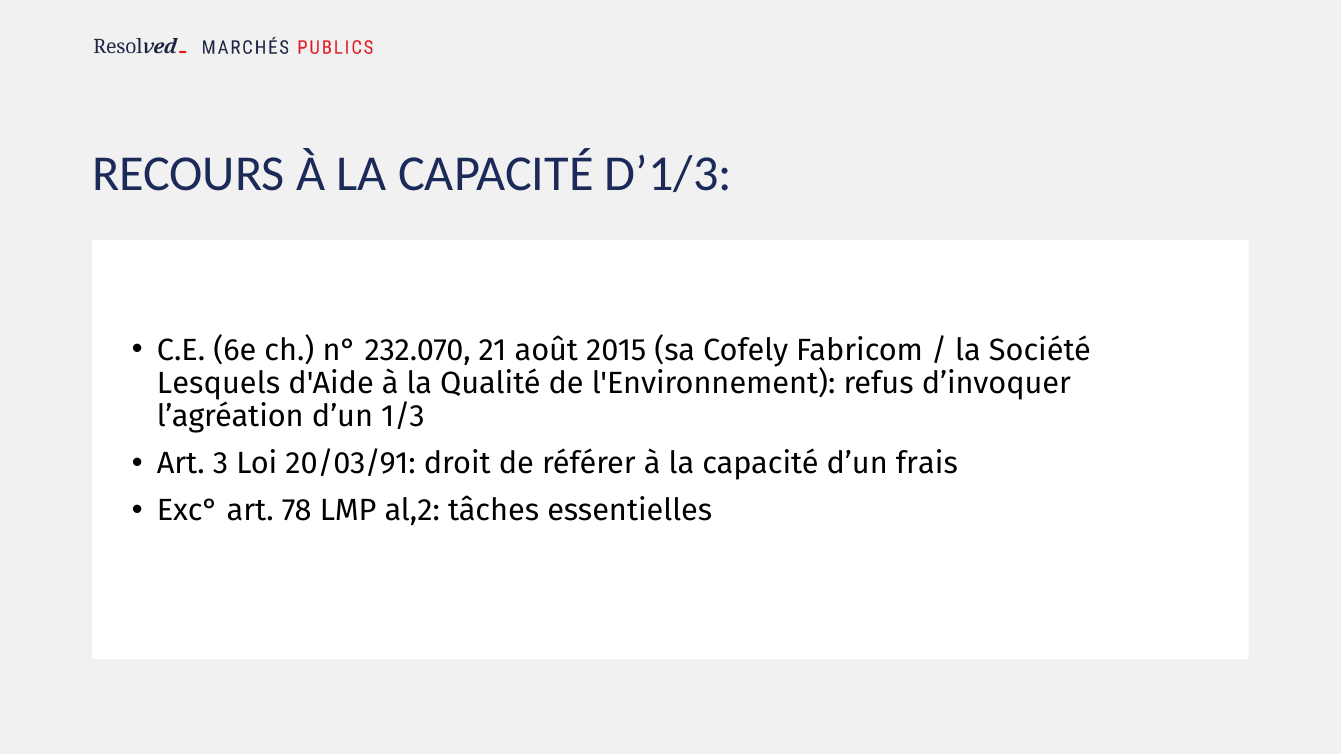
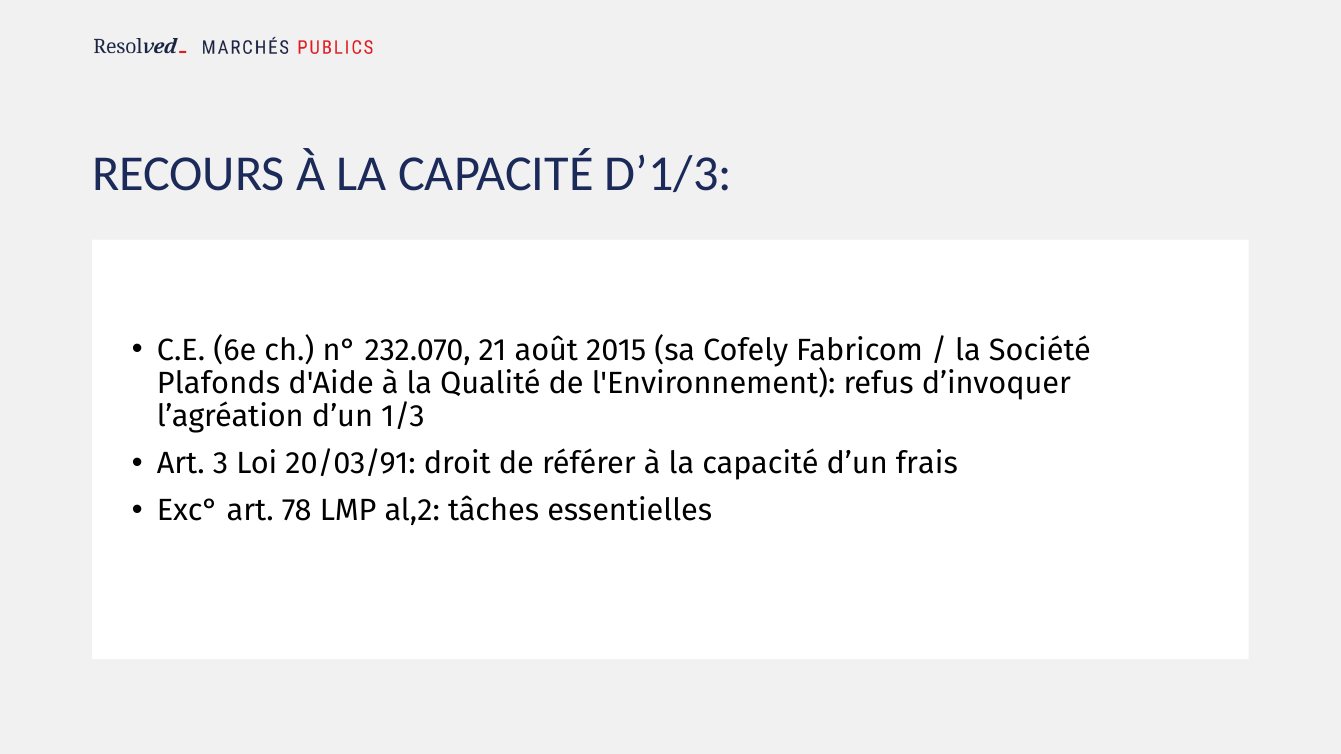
Lesquels: Lesquels -> Plafonds
